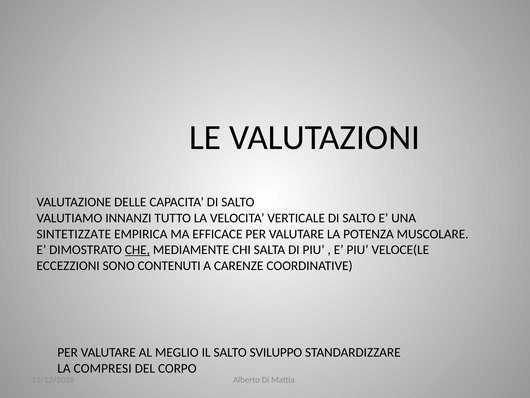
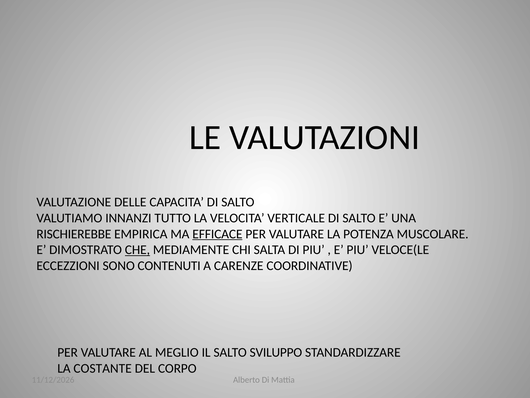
SINTETIZZATE: SINTETIZZATE -> RISCHIEREBBE
EFFICACE underline: none -> present
COMPRESI: COMPRESI -> COSTANTE
